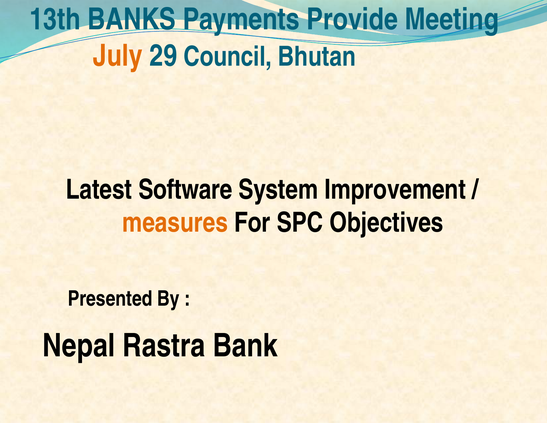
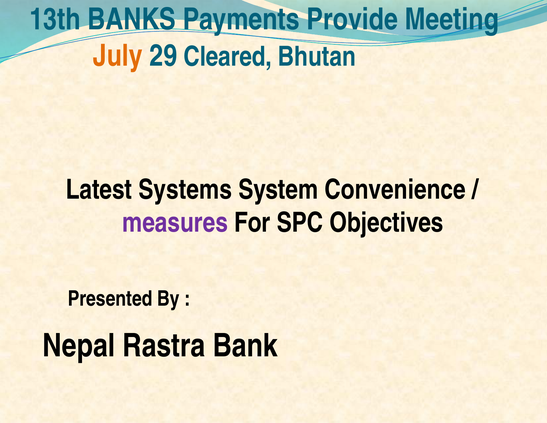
Council: Council -> Cleared
Software: Software -> Systems
Improvement: Improvement -> Convenience
measures colour: orange -> purple
